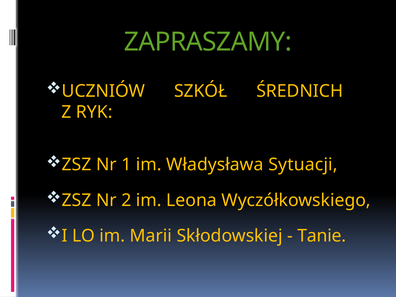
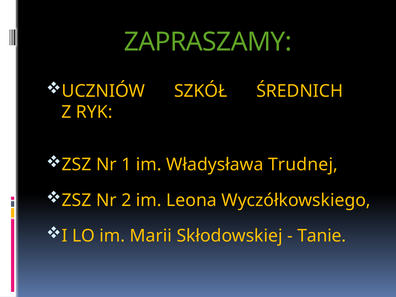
Sytuacji: Sytuacji -> Trudnej
